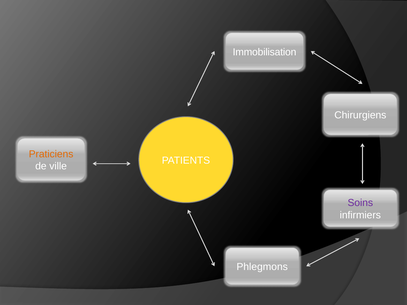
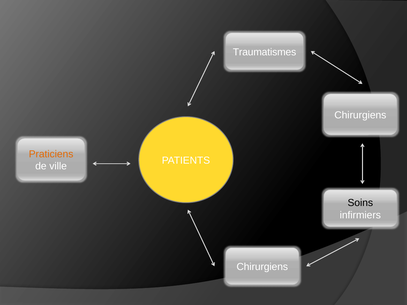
Immobilisation: Immobilisation -> Traumatismes
Soins colour: purple -> black
Phlegmons at (262, 267): Phlegmons -> Chirurgiens
